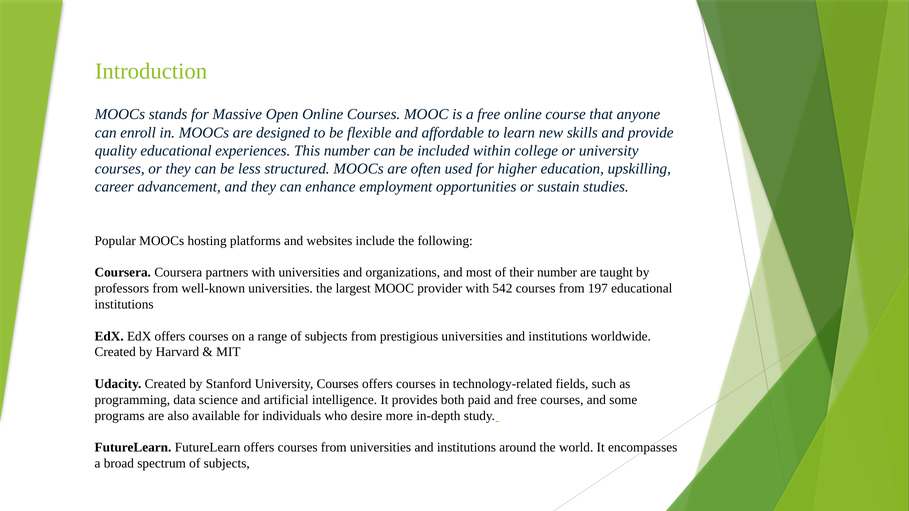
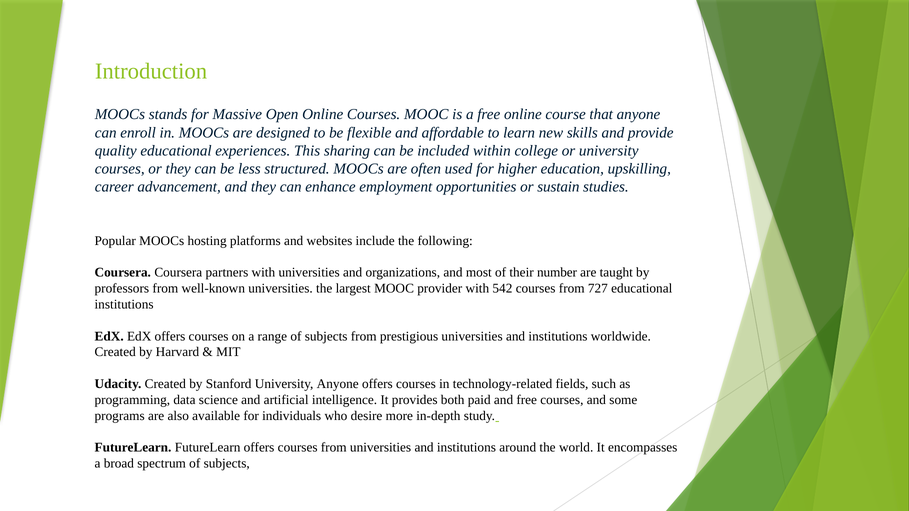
This number: number -> sharing
197: 197 -> 727
Stanford University Courses: Courses -> Anyone
